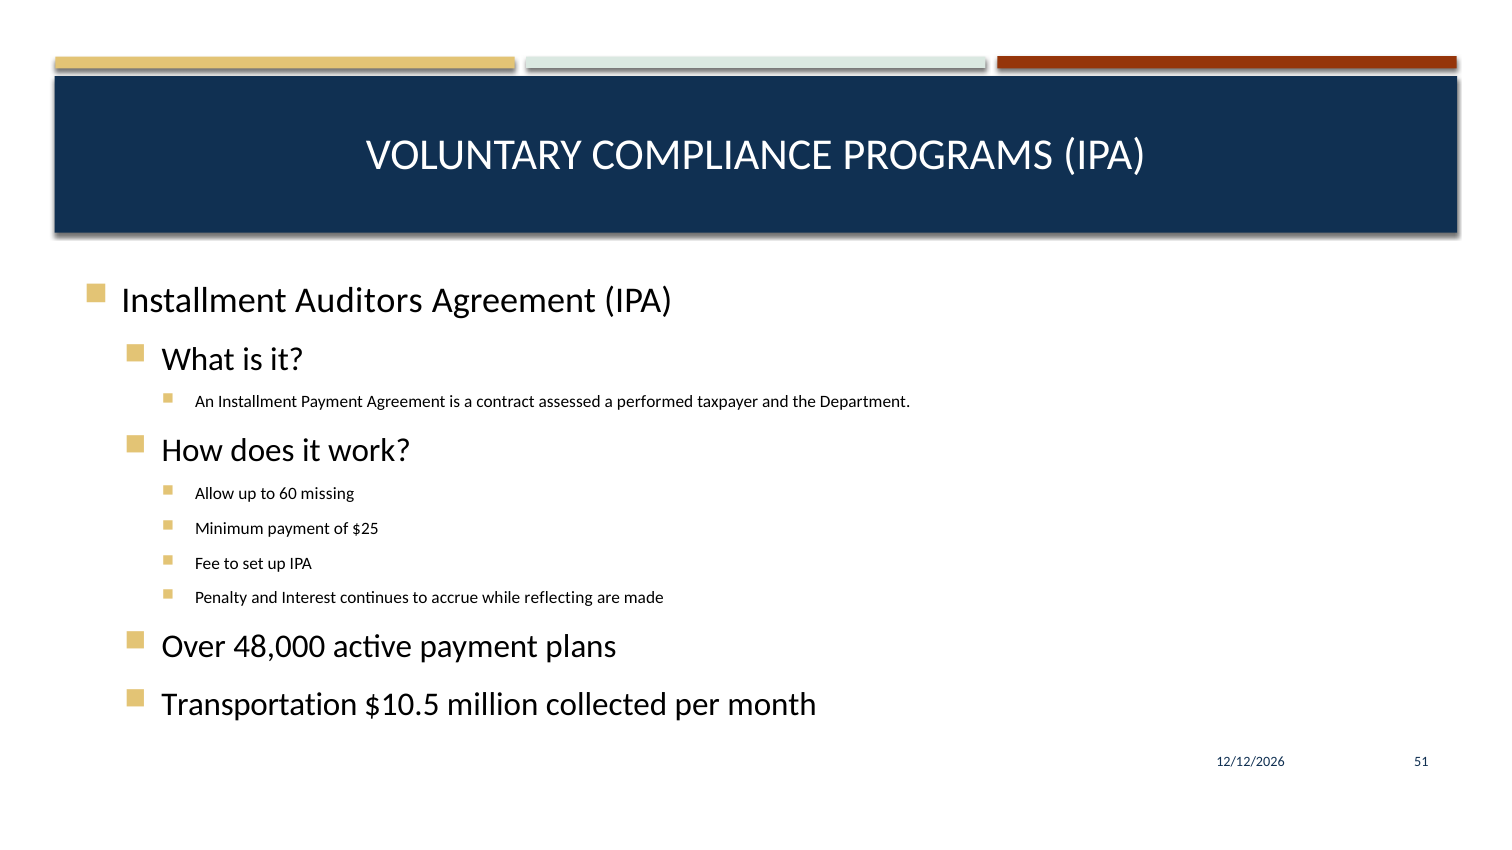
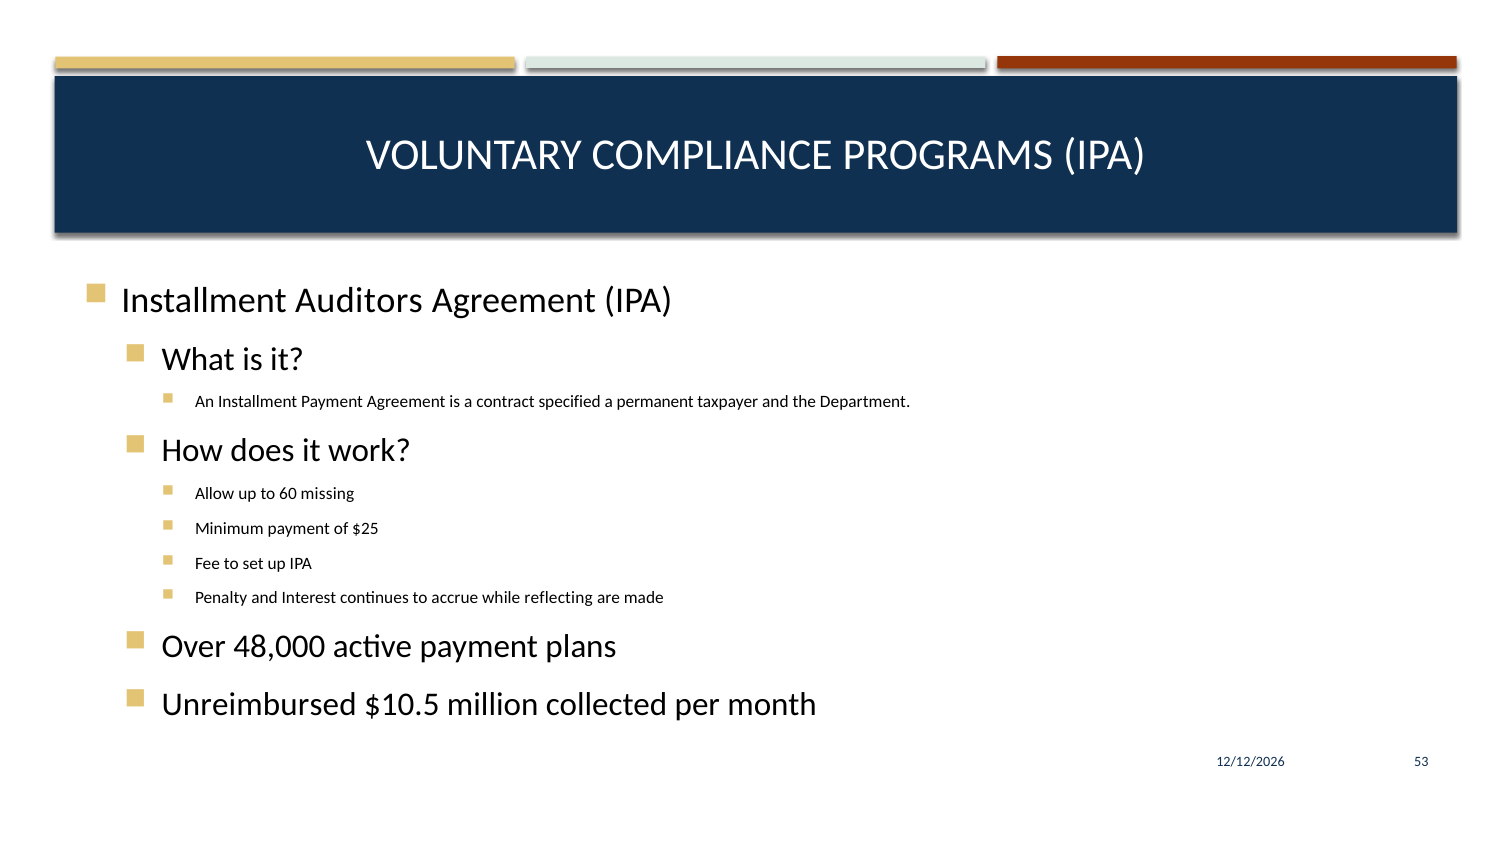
assessed: assessed -> specified
performed: performed -> permanent
Transportation: Transportation -> Unreimbursed
51: 51 -> 53
